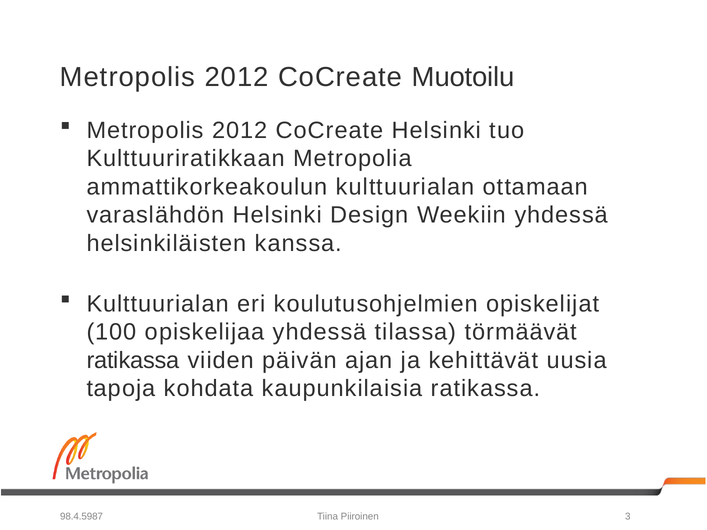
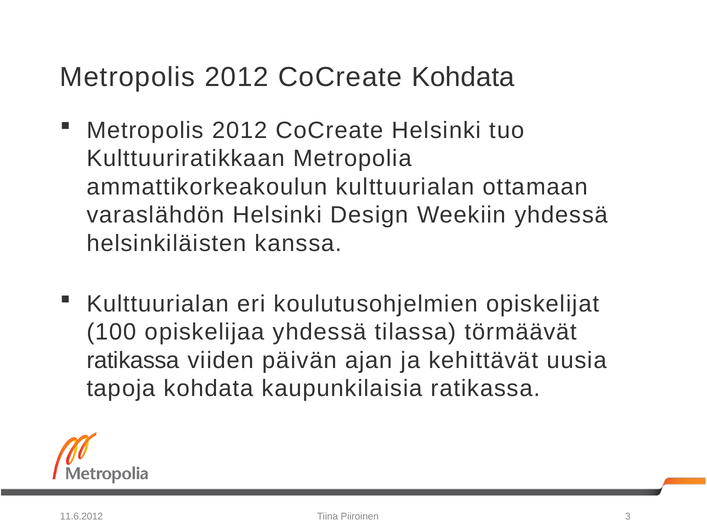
CoCreate Muotoilu: Muotoilu -> Kohdata
98.4.5987: 98.4.5987 -> 11.6.2012
